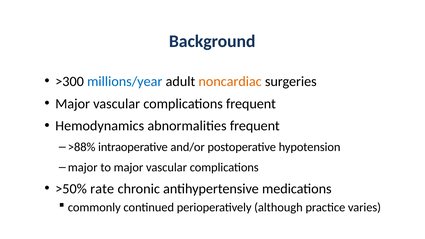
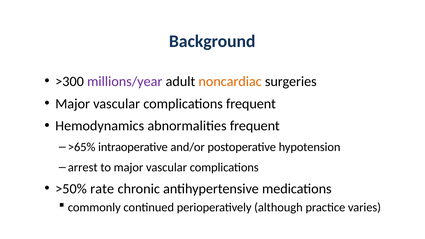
millions/year colour: blue -> purple
>88%: >88% -> >65%
major at (83, 167): major -> arrest
